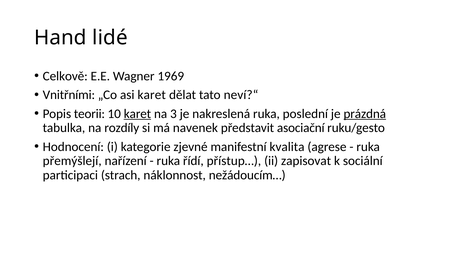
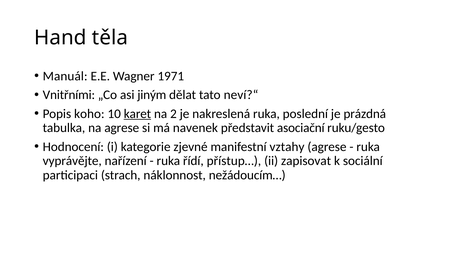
lidé: lidé -> těla
Celkově: Celkově -> Manuál
1969: 1969 -> 1971
asi karet: karet -> jiným
teorii: teorii -> koho
3: 3 -> 2
prázdná underline: present -> none
na rozdíly: rozdíly -> agrese
kvalita: kvalita -> vztahy
přemýšlejí: přemýšlejí -> vyprávějte
